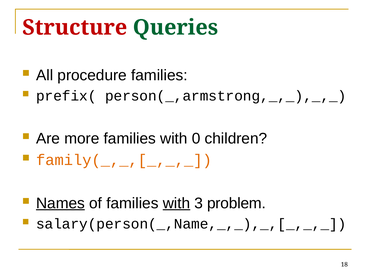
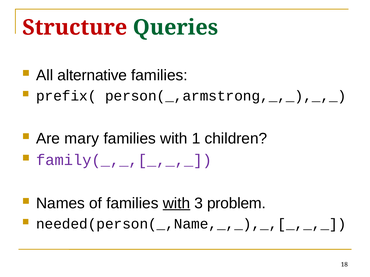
procedure: procedure -> alternative
more: more -> mary
0: 0 -> 1
family(_,_,[_,_,_ colour: orange -> purple
Names underline: present -> none
salary(person(_,Name,_,_),_,[_,_,_: salary(person(_,Name,_,_),_,[_,_,_ -> needed(person(_,Name,_,_),_,[_,_,_
